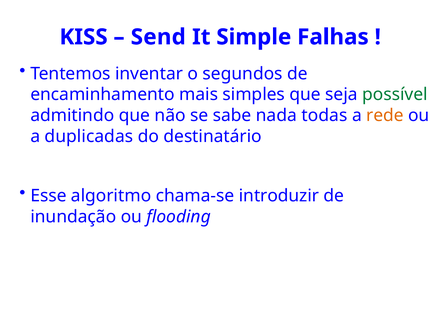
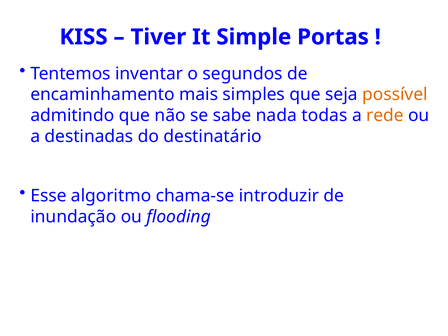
Send: Send -> Tiver
Falhas: Falhas -> Portas
possível colour: green -> orange
duplicadas: duplicadas -> destinadas
